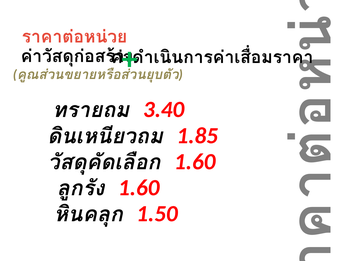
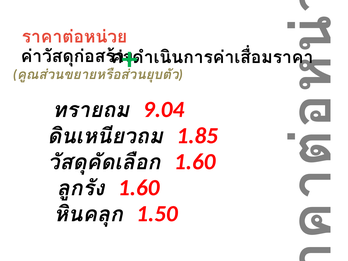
3.40: 3.40 -> 9.04
